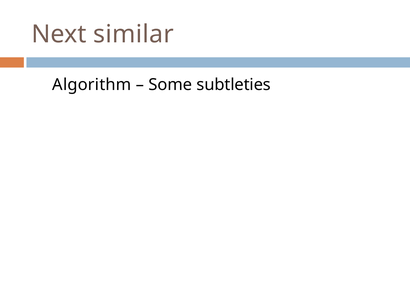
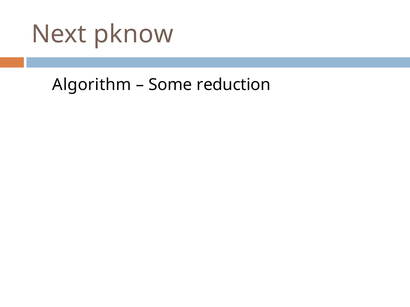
similar: similar -> pknow
subtleties: subtleties -> reduction
